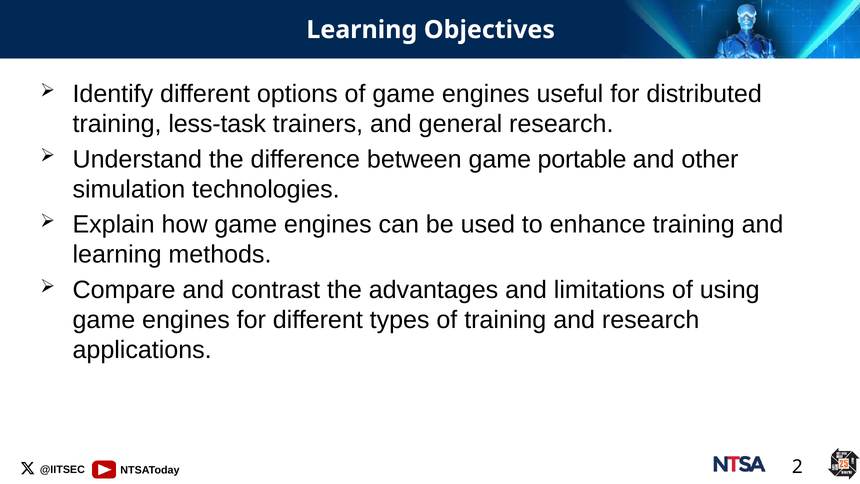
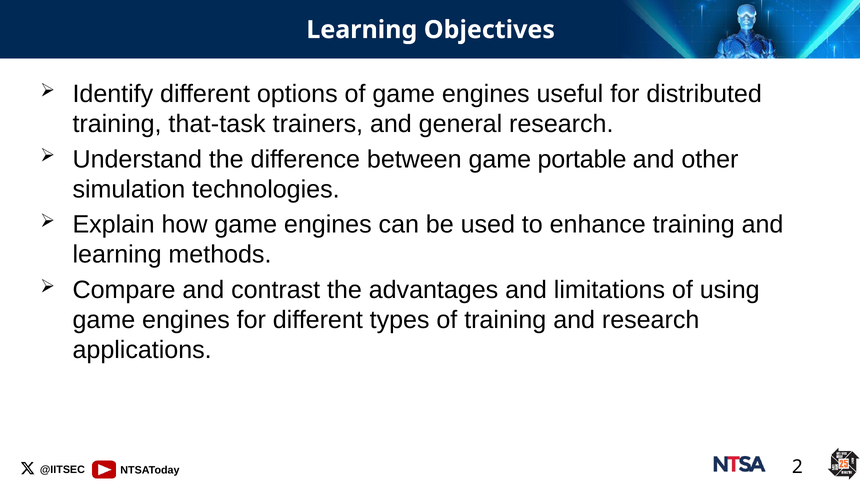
less-task: less-task -> that-task
